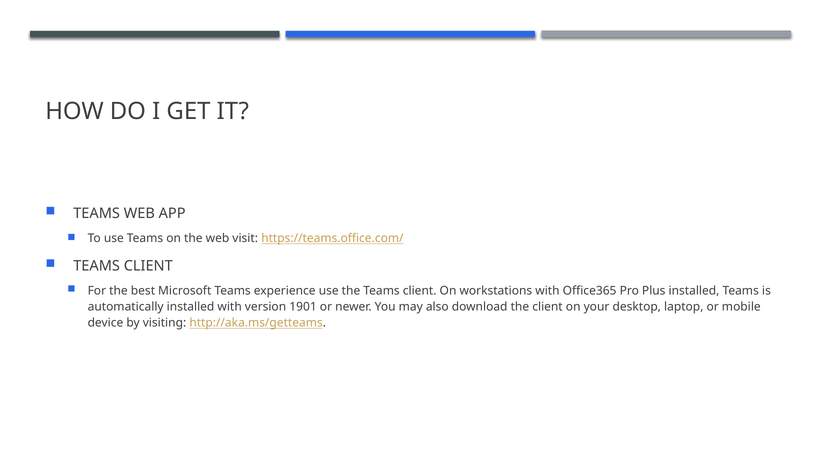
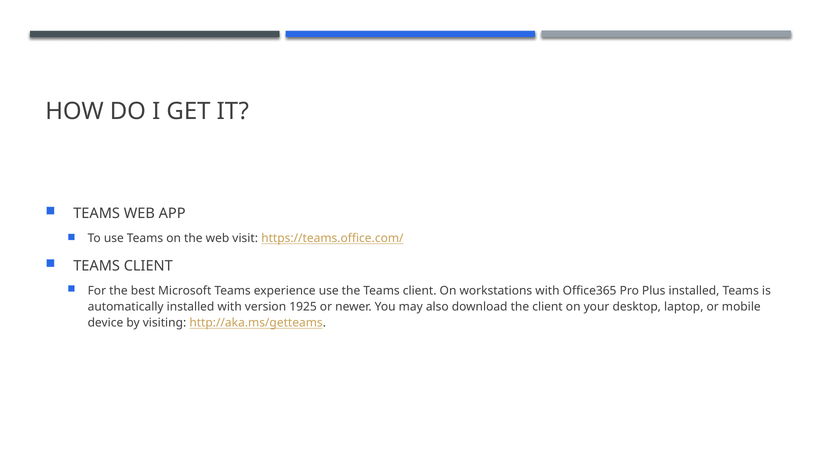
1901: 1901 -> 1925
